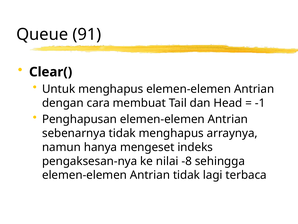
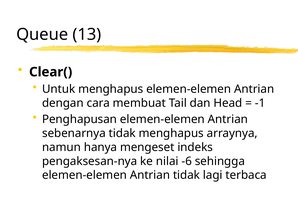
91: 91 -> 13
-8: -8 -> -6
